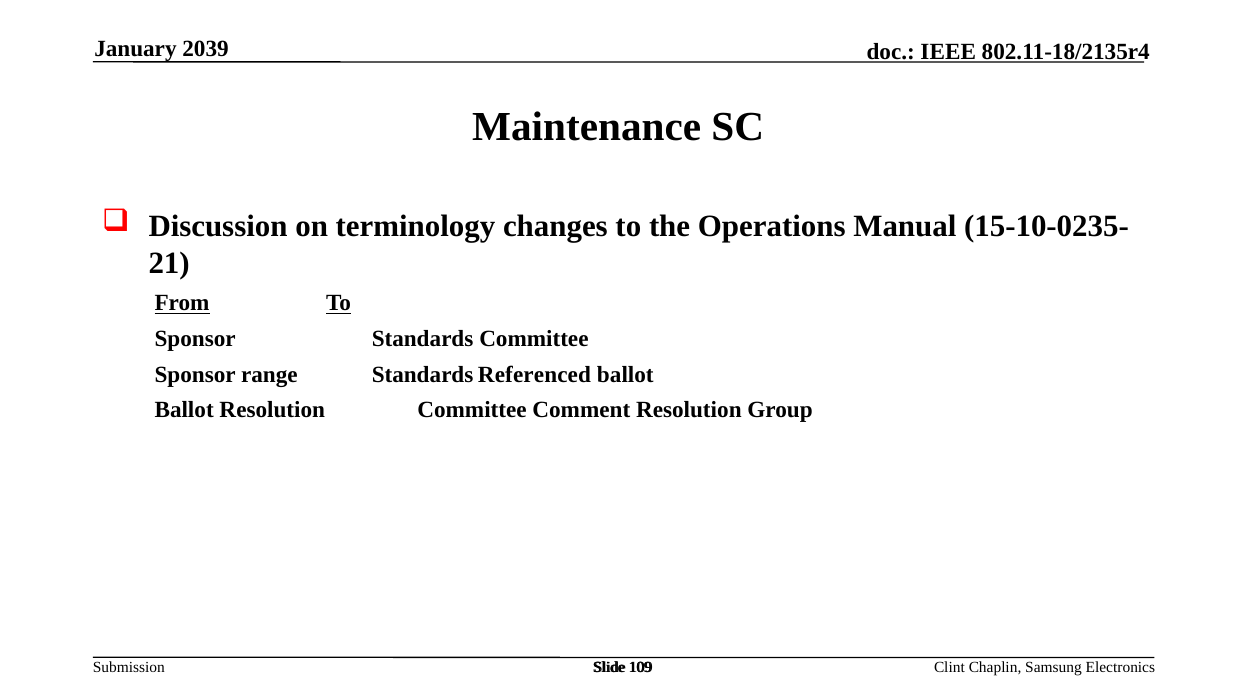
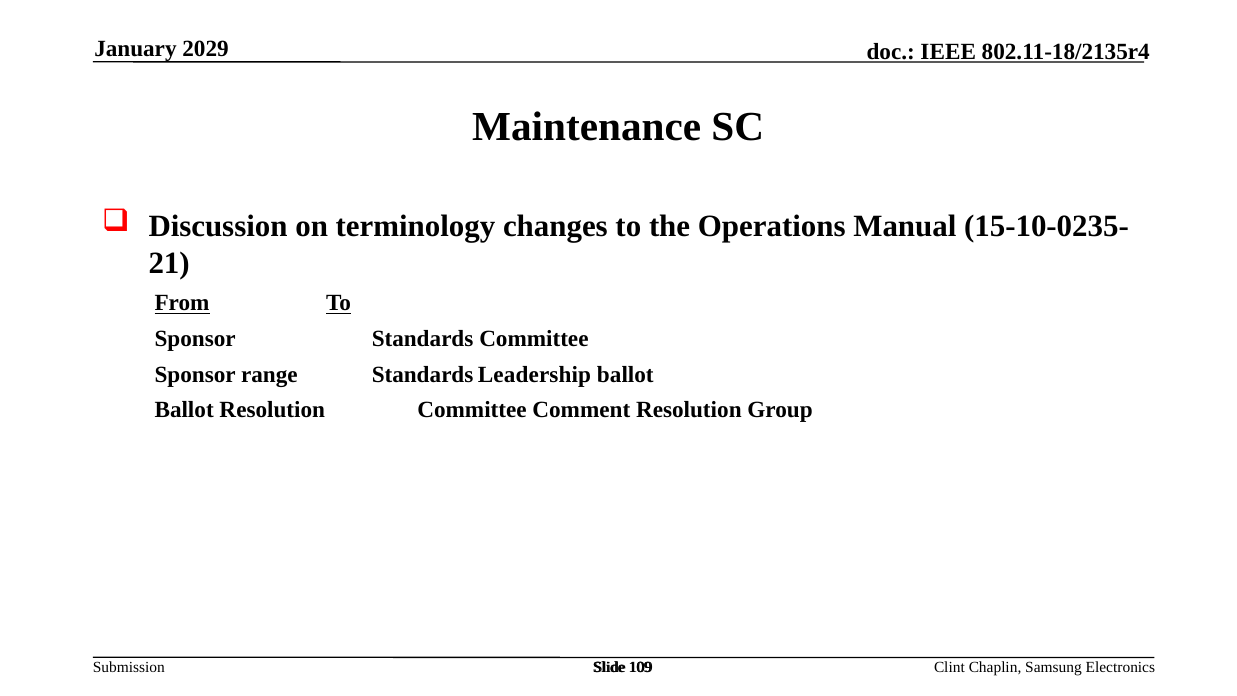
2039: 2039 -> 2029
Referenced: Referenced -> Leadership
